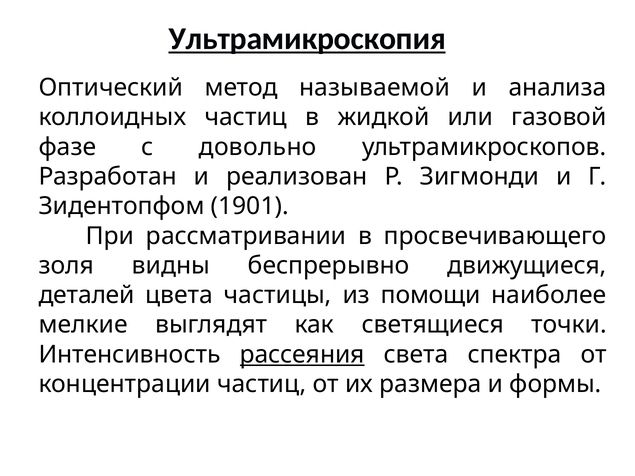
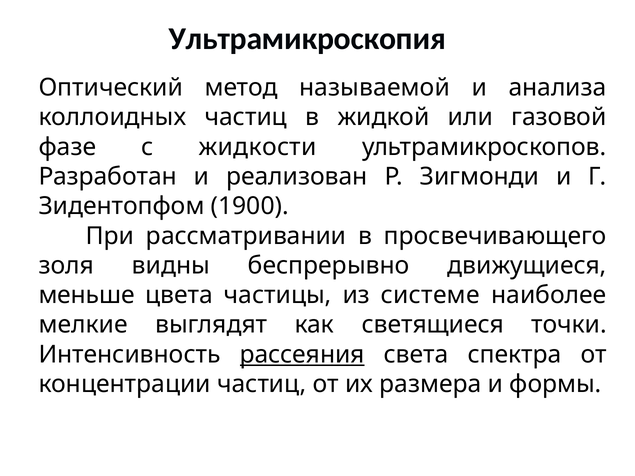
Ультрамикроскопия underline: present -> none
довольно: довольно -> жидкости
1901: 1901 -> 1900
деталей: деталей -> меньше
помощи: помощи -> системе
